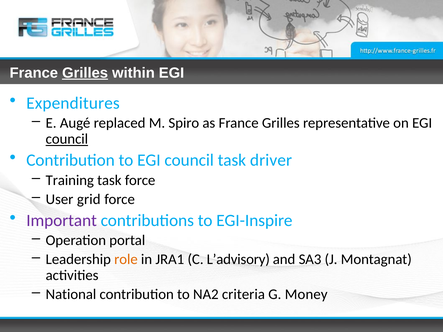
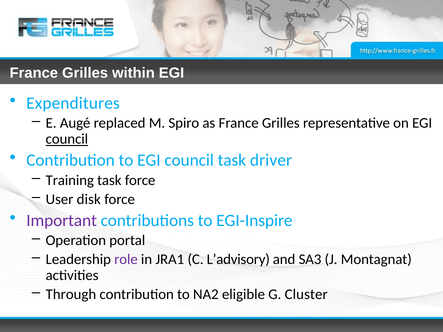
Grilles at (85, 73) underline: present -> none
grid: grid -> disk
role colour: orange -> purple
National: National -> Through
criteria: criteria -> eligible
Money: Money -> Cluster
